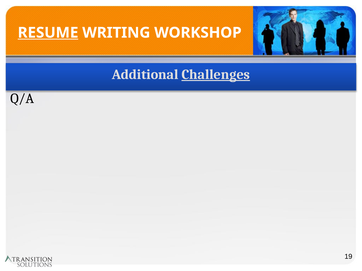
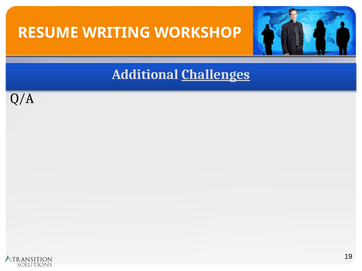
RESUME underline: present -> none
